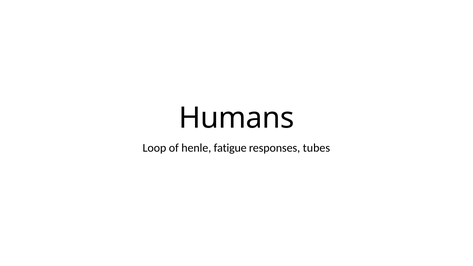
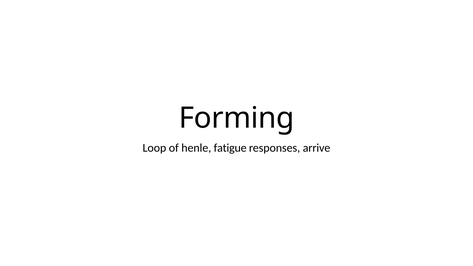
Humans: Humans -> Forming
tubes: tubes -> arrive
